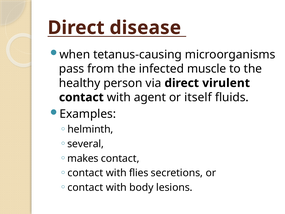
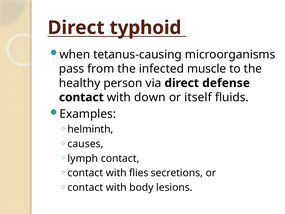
disease: disease -> typhoid
virulent: virulent -> defense
agent: agent -> down
several: several -> causes
makes: makes -> lymph
